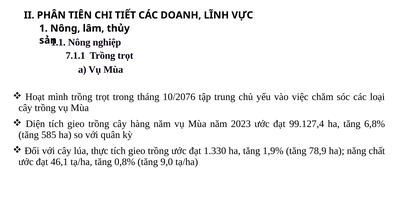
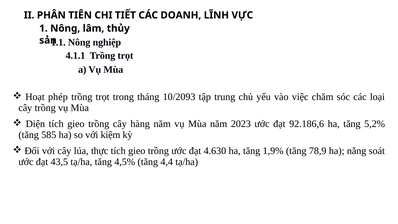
7.1.1: 7.1.1 -> 4.1.1
mình: mình -> phép
10/2076: 10/2076 -> 10/2093
99.127,4: 99.127,4 -> 92.186,6
6,8%: 6,8% -> 5,2%
quân: quân -> kiệm
1.330: 1.330 -> 4.630
chất: chất -> soát
46,1: 46,1 -> 43,5
0,8%: 0,8% -> 4,5%
9,0: 9,0 -> 4,4
